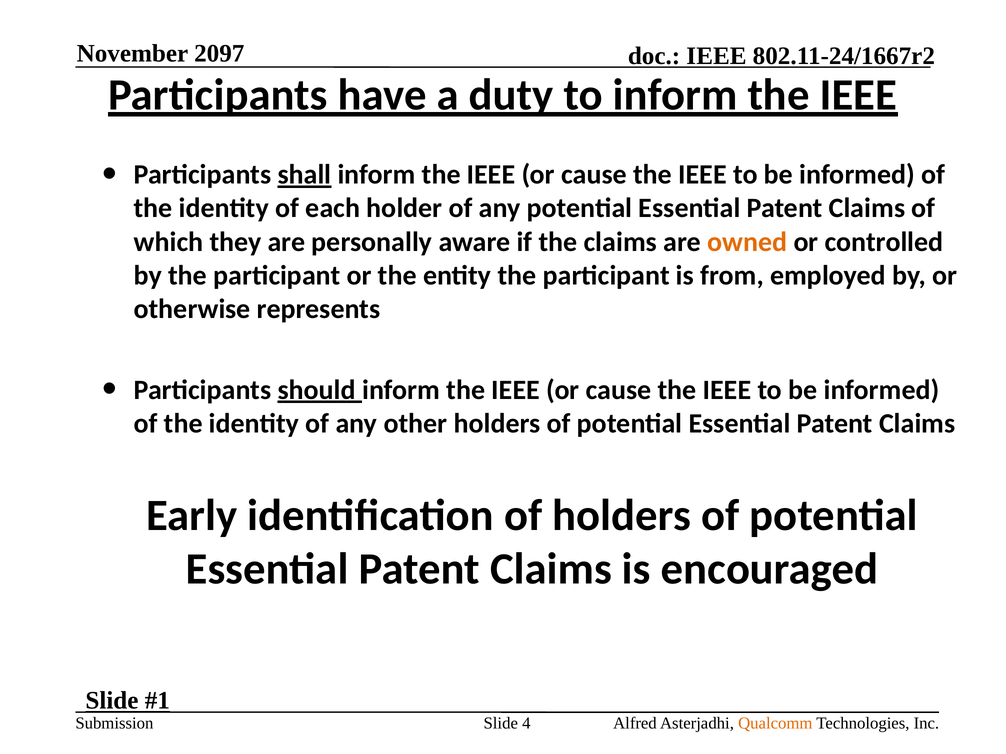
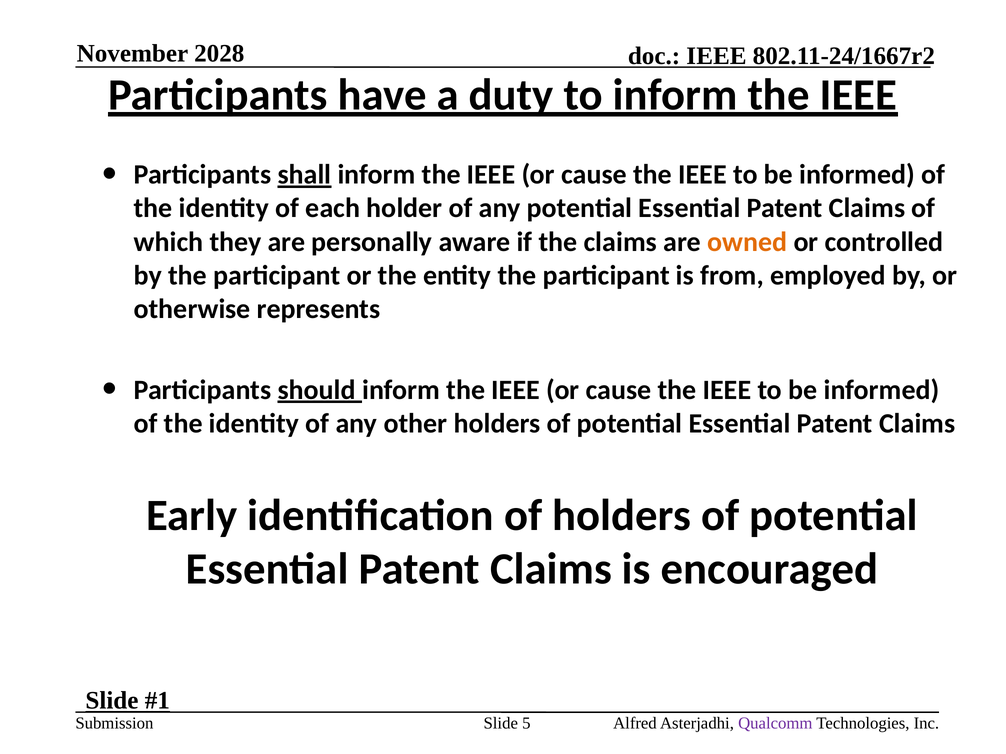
2097: 2097 -> 2028
4: 4 -> 5
Qualcomm colour: orange -> purple
